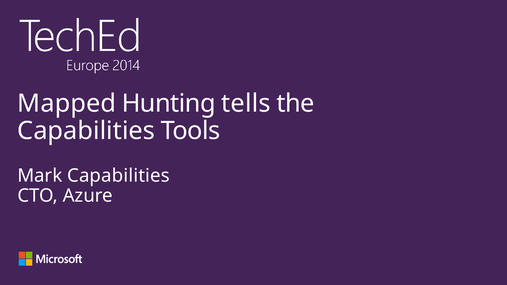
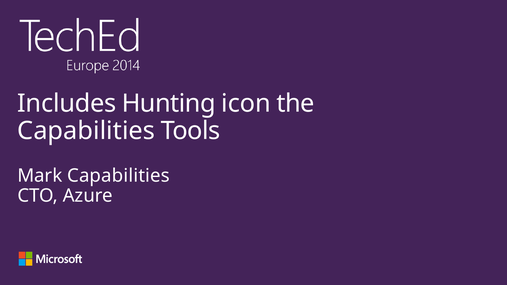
Mapped: Mapped -> Includes
tells: tells -> icon
